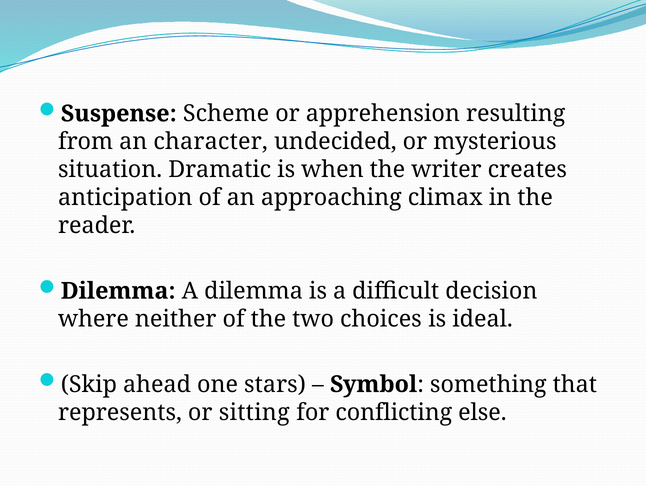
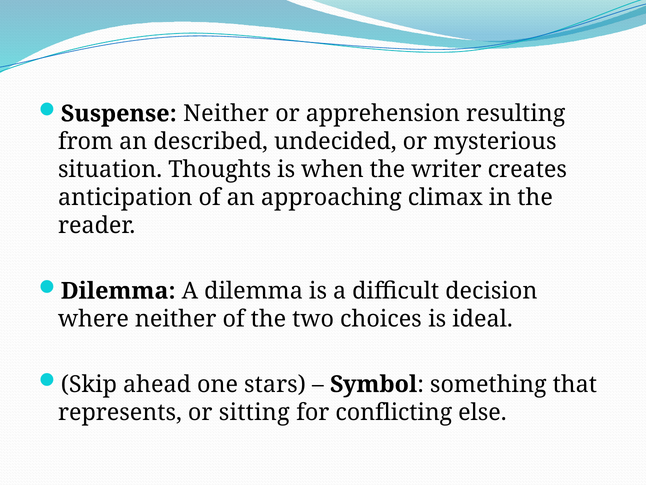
Suspense Scheme: Scheme -> Neither
character: character -> described
Dramatic: Dramatic -> Thoughts
